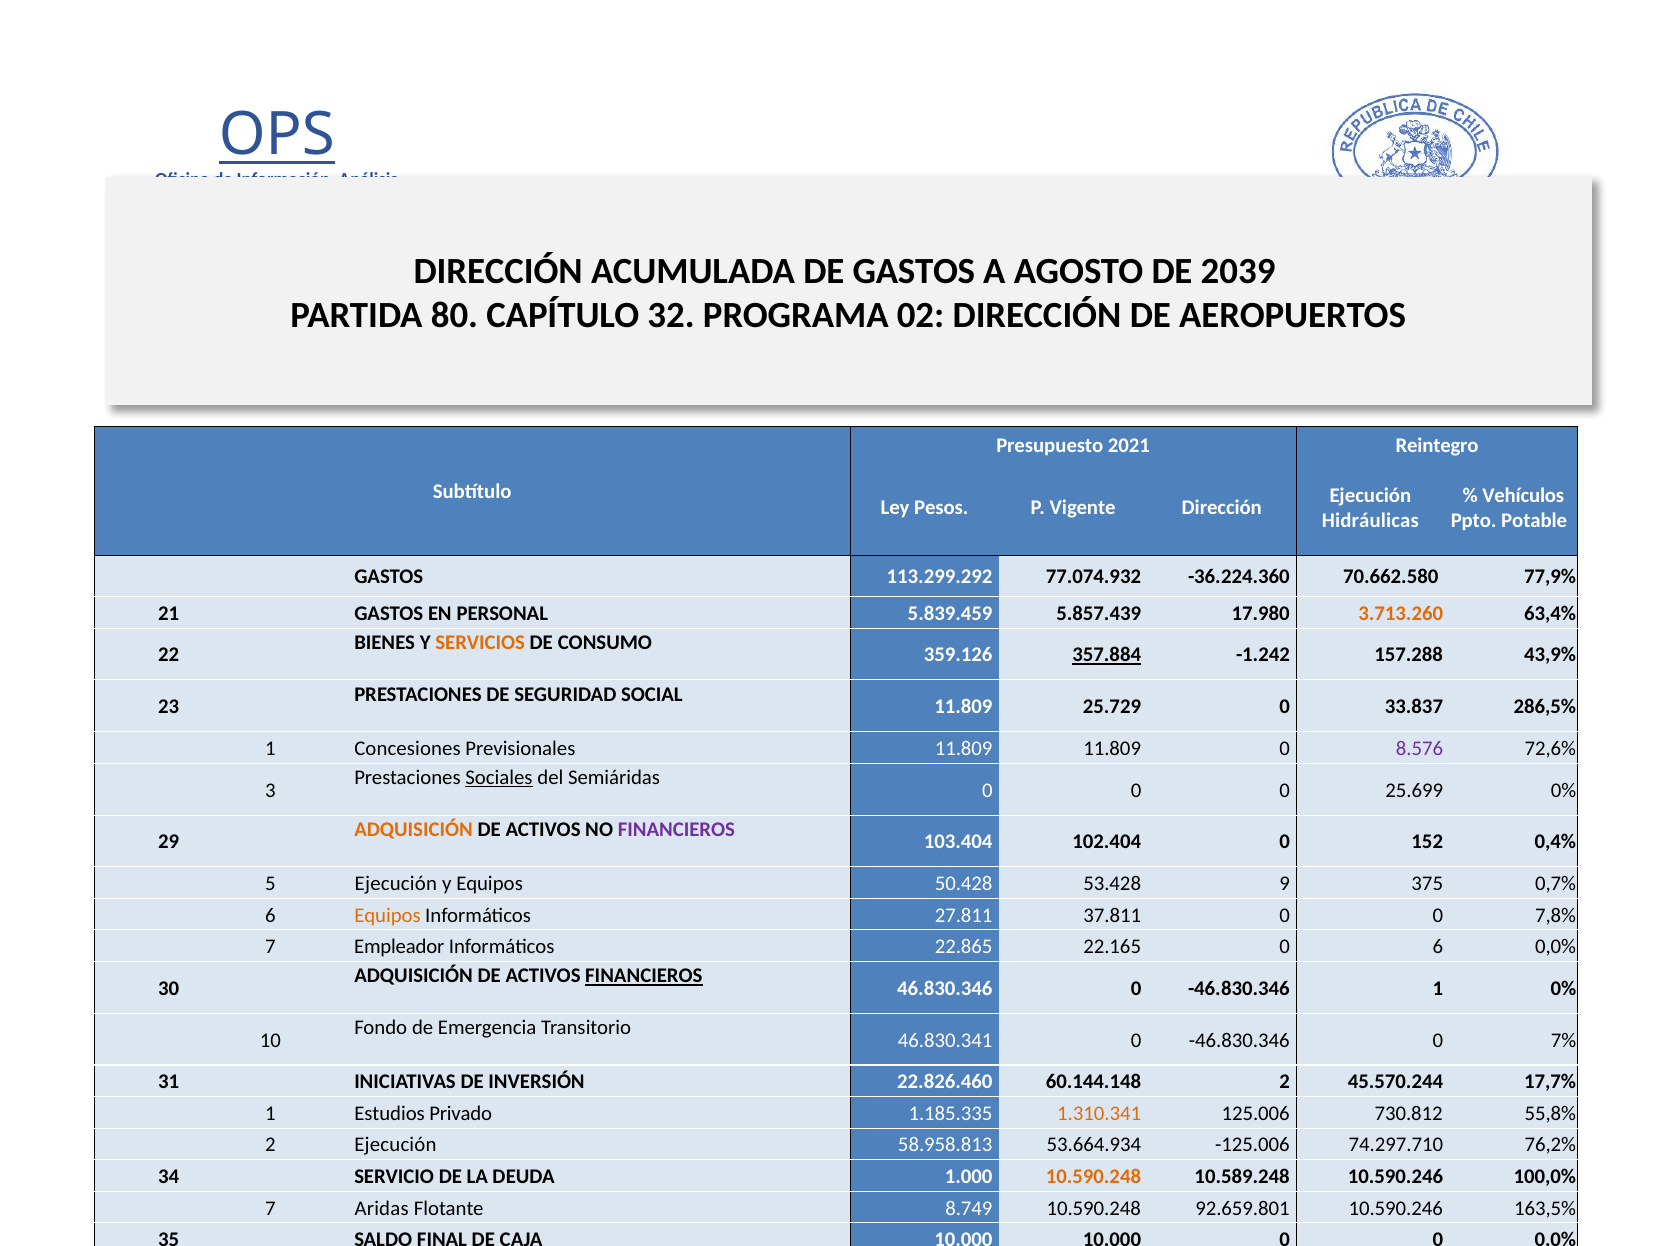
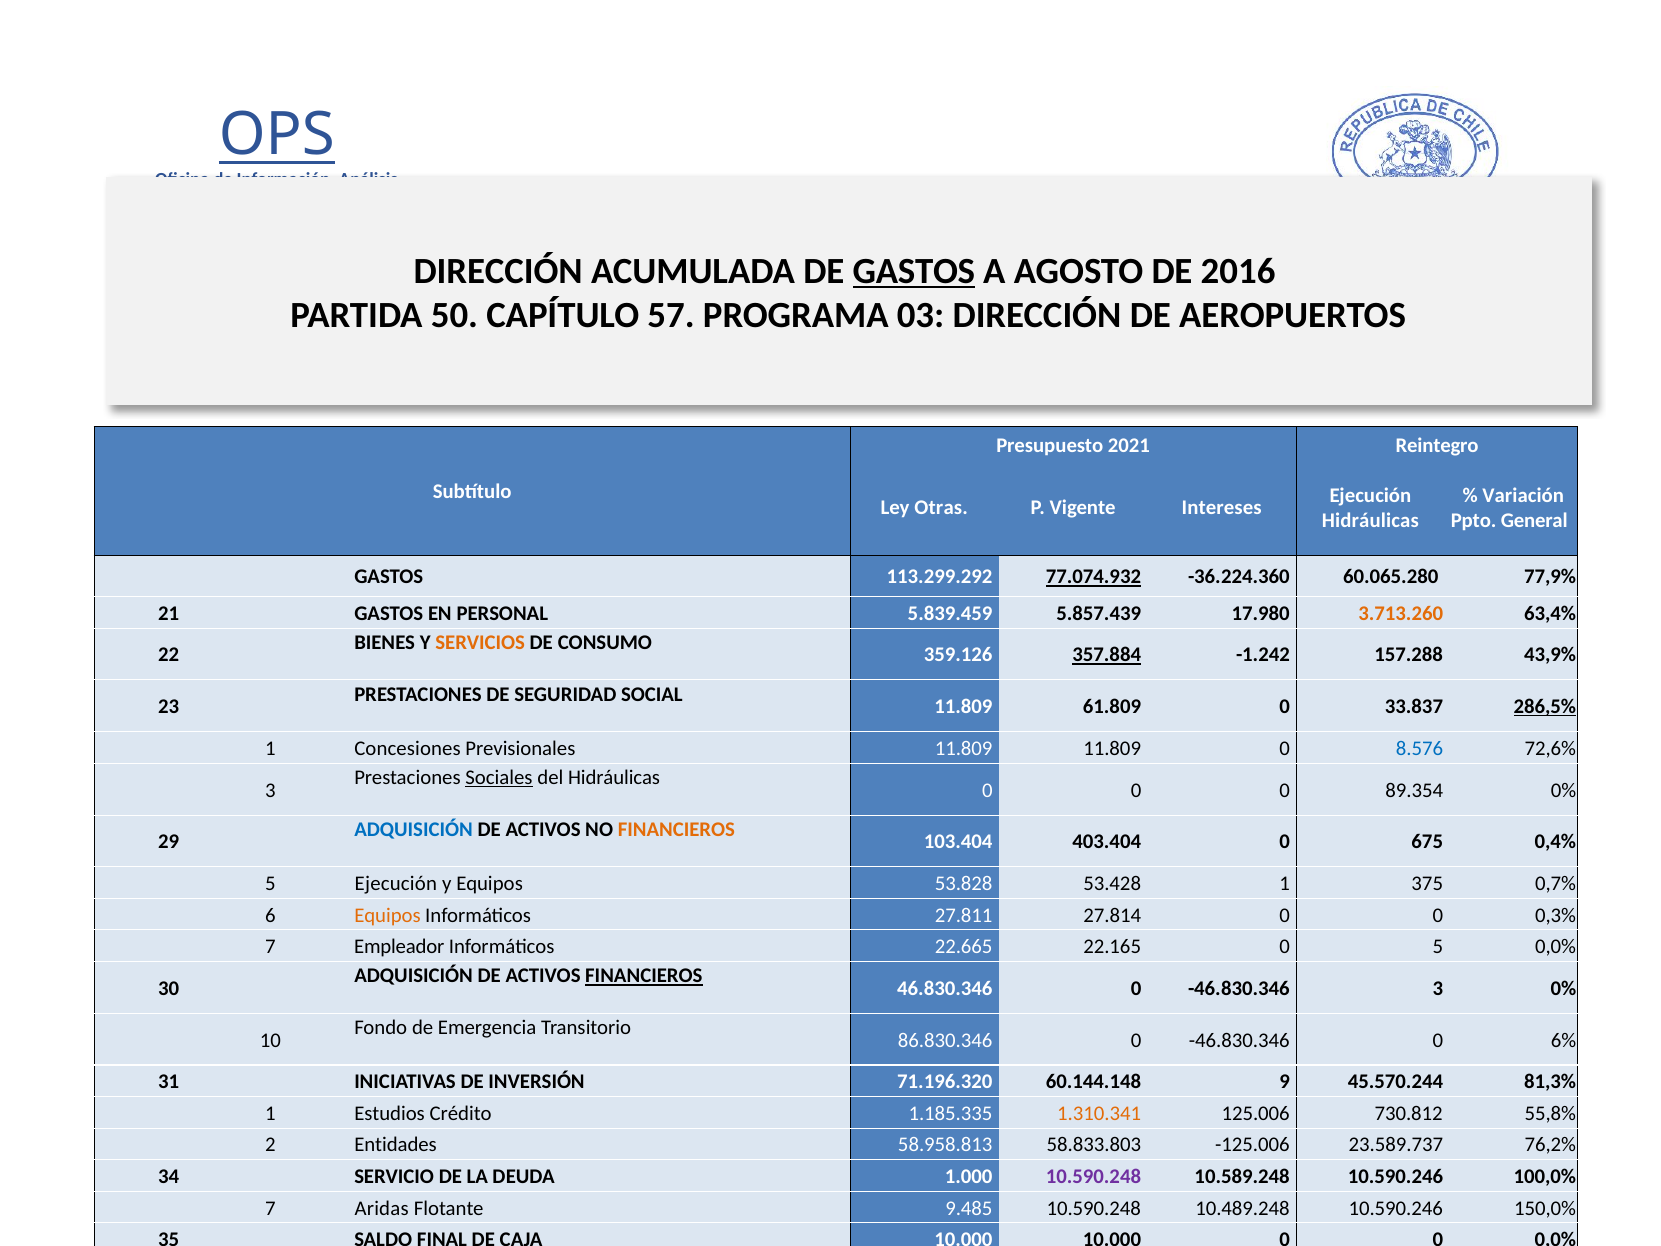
GASTOS at (914, 271) underline: none -> present
2039: 2039 -> 2016
80: 80 -> 50
32: 32 -> 57
02: 02 -> 03
Vehículos: Vehículos -> Variación
Ley Pesos: Pesos -> Otras
Vigente Dirección: Dirección -> Intereses
Potable: Potable -> General
77.074.932 underline: none -> present
70.662.580: 70.662.580 -> 60.065.280
25.729: 25.729 -> 61.809
286,5% underline: none -> present
8.576 colour: purple -> blue
del Semiáridas: Semiáridas -> Hidráulicas
25.699: 25.699 -> 89.354
ADQUISICIÓN at (414, 829) colour: orange -> blue
FINANCIEROS at (676, 829) colour: purple -> orange
102.404: 102.404 -> 403.404
152: 152 -> 675
50.428: 50.428 -> 53.828
53.428 9: 9 -> 1
37.811: 37.811 -> 27.814
7,8%: 7,8% -> 0,3%
22.865: 22.865 -> 22.665
0 6: 6 -> 5
-46.830.346 1: 1 -> 3
46.830.341: 46.830.341 -> 86.830.346
7%: 7% -> 6%
22.826.460: 22.826.460 -> 71.196.320
60.144.148 2: 2 -> 9
17,7%: 17,7% -> 81,3%
Privado: Privado -> Crédito
2 Ejecución: Ejecución -> Entidades
53.664.934: 53.664.934 -> 58.833.803
74.297.710: 74.297.710 -> 23.589.737
10.590.248 at (1093, 1176) colour: orange -> purple
8.749: 8.749 -> 9.485
92.659.801: 92.659.801 -> 10.489.248
163,5%: 163,5% -> 150,0%
